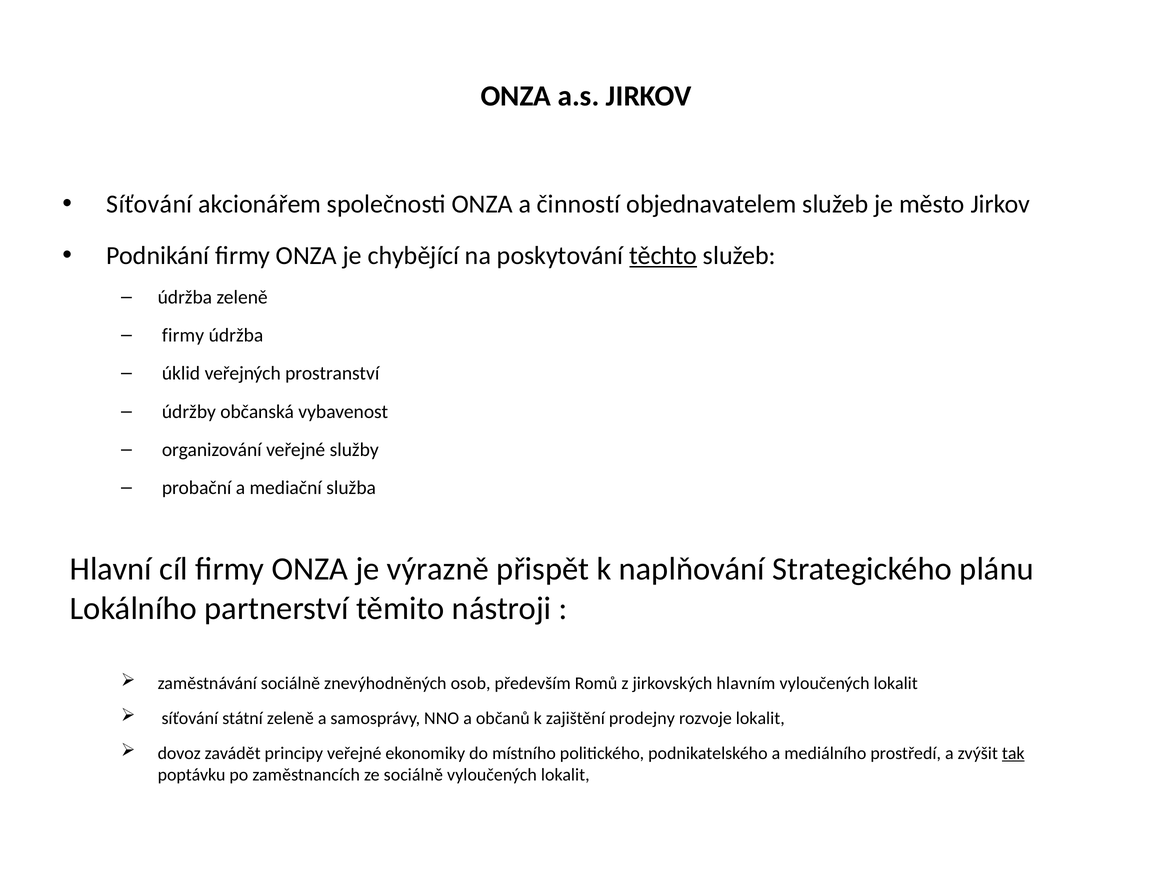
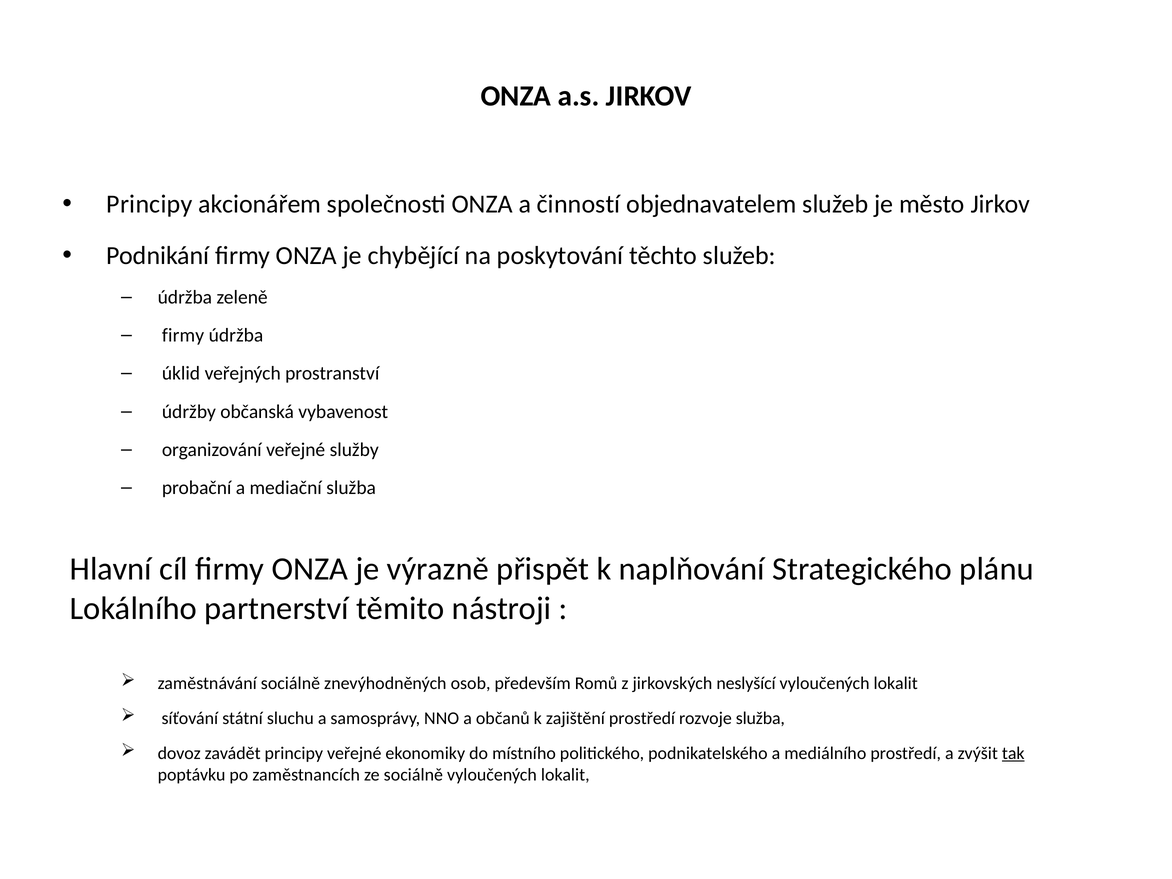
Síťování at (149, 204): Síťování -> Principy
těchto underline: present -> none
hlavním: hlavním -> neslyšící
státní zeleně: zeleně -> sluchu
zajištění prodejny: prodejny -> prostředí
rozvoje lokalit: lokalit -> služba
